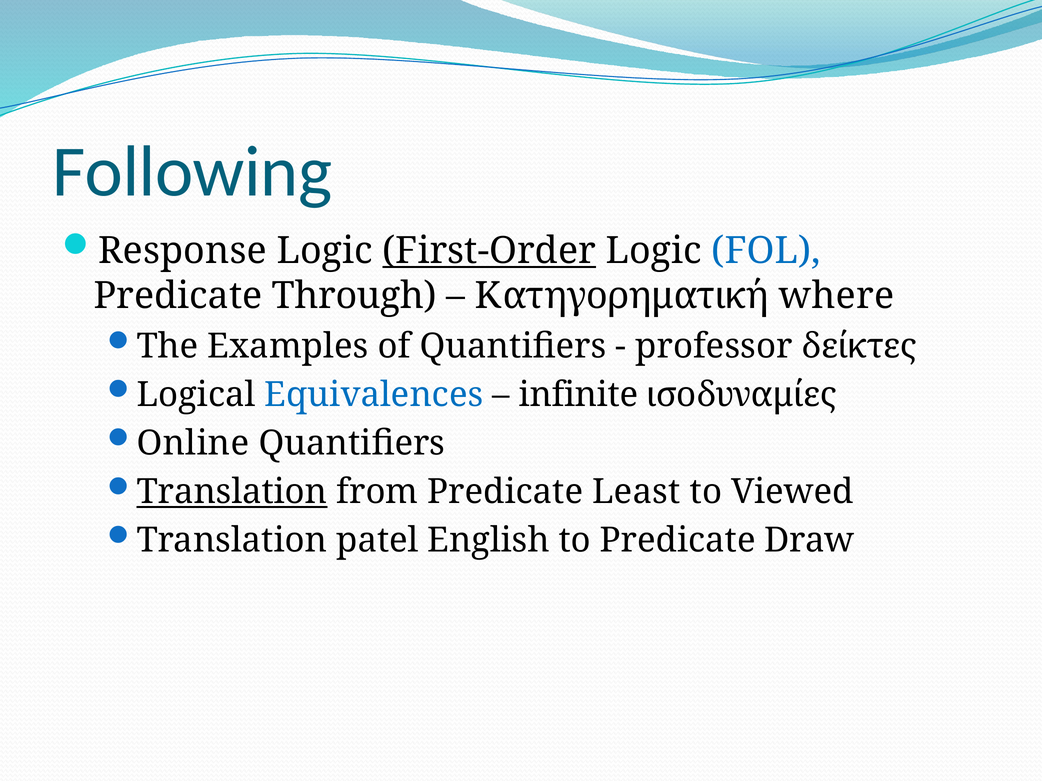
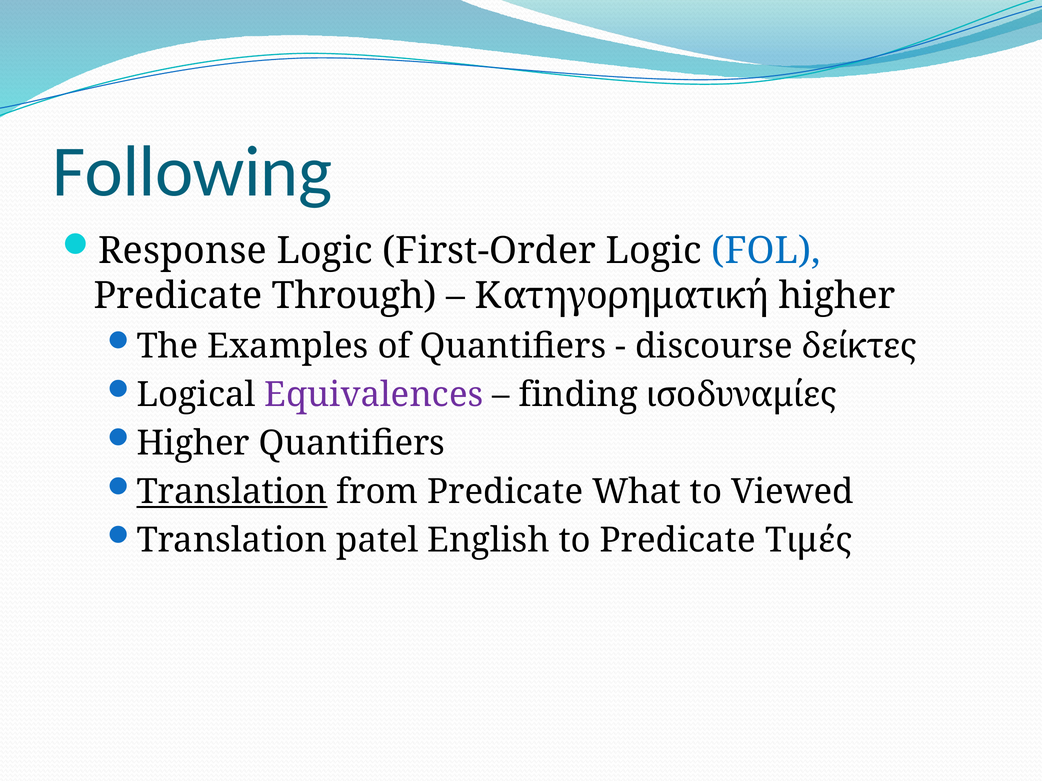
First-Order underline: present -> none
Κατηγορηματική where: where -> higher
professor: professor -> discourse
Equivalences colour: blue -> purple
infinite: infinite -> finding
Online at (193, 444): Online -> Higher
Least: Least -> What
Draw: Draw -> Τιμές
